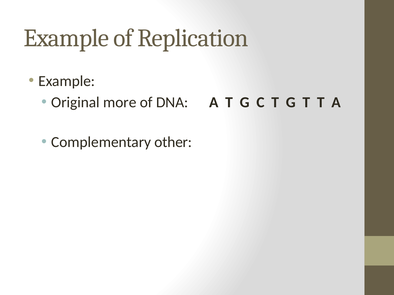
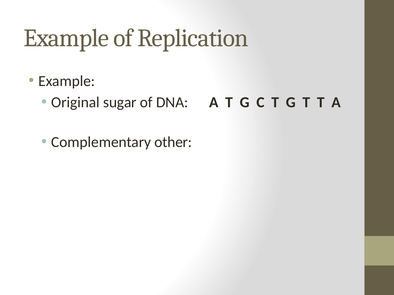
more: more -> sugar
